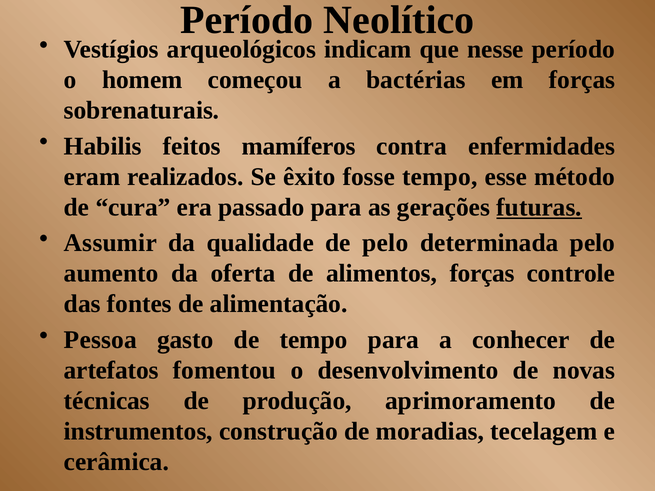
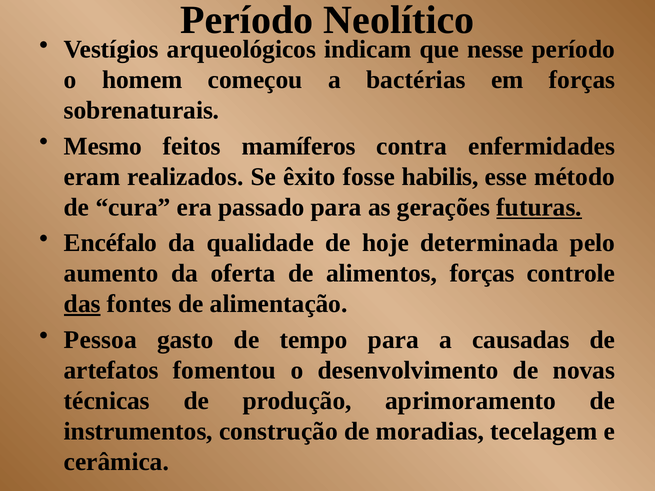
Habilis: Habilis -> Mesmo
fosse tempo: tempo -> habilis
Assumir: Assumir -> Encéfalo
de pelo: pelo -> hoje
das underline: none -> present
conhecer: conhecer -> causadas
